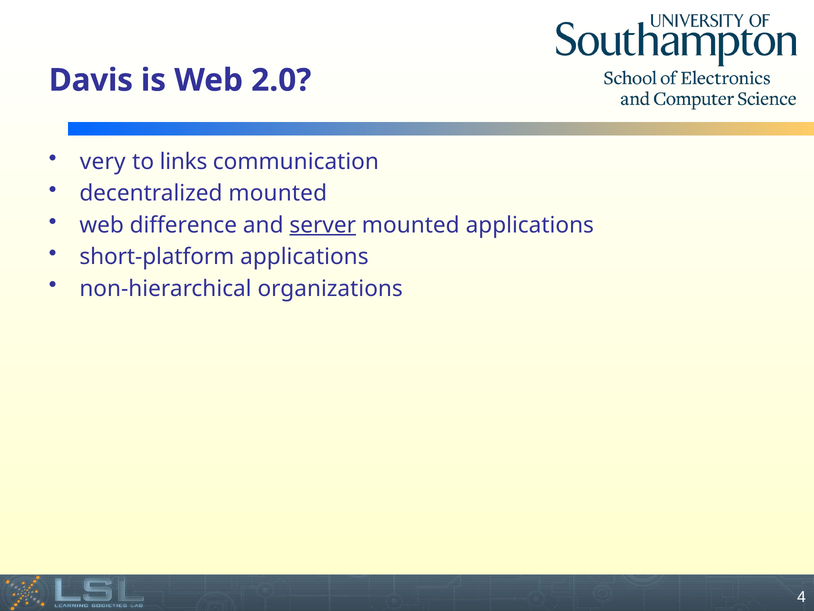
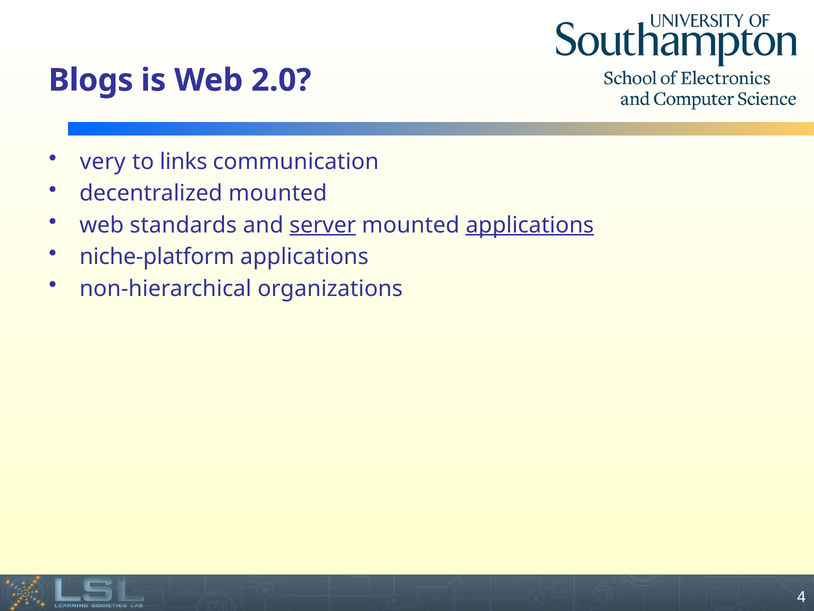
Davis: Davis -> Blogs
difference: difference -> standards
applications at (530, 225) underline: none -> present
short-platform: short-platform -> niche-platform
